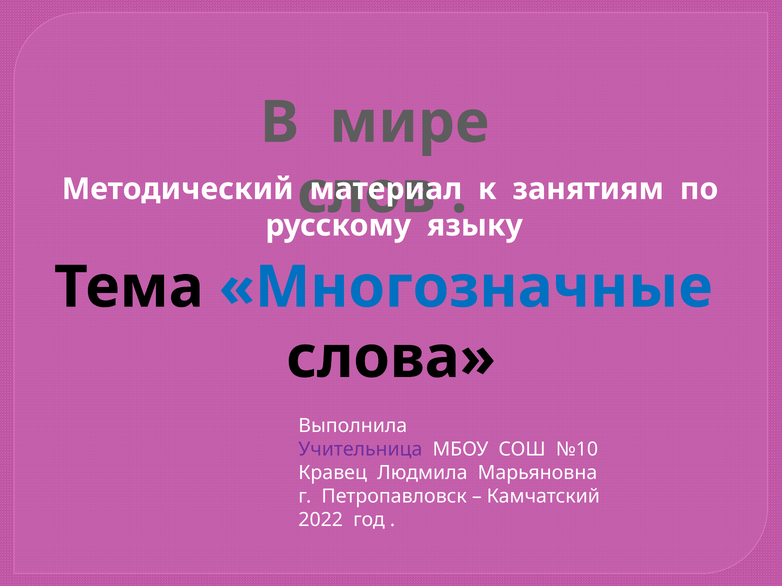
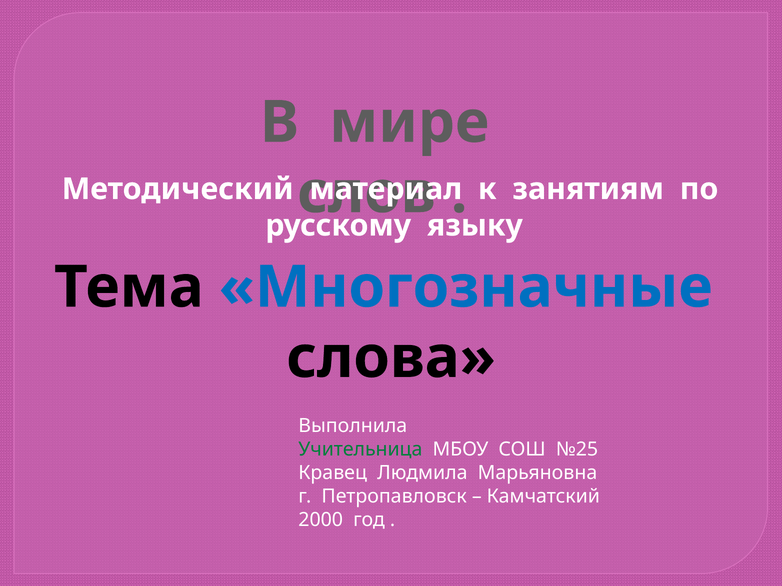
Учительница colour: purple -> green
№10: №10 -> №25
2022: 2022 -> 2000
